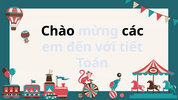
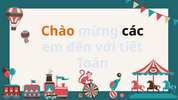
Chào colour: black -> orange
